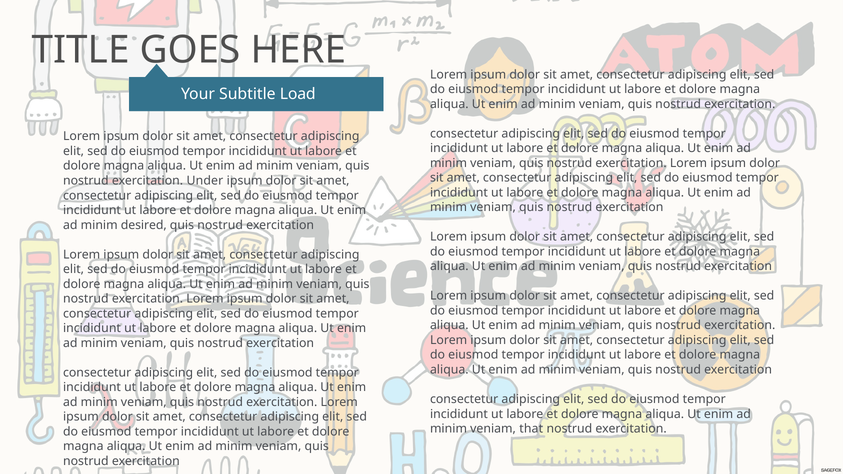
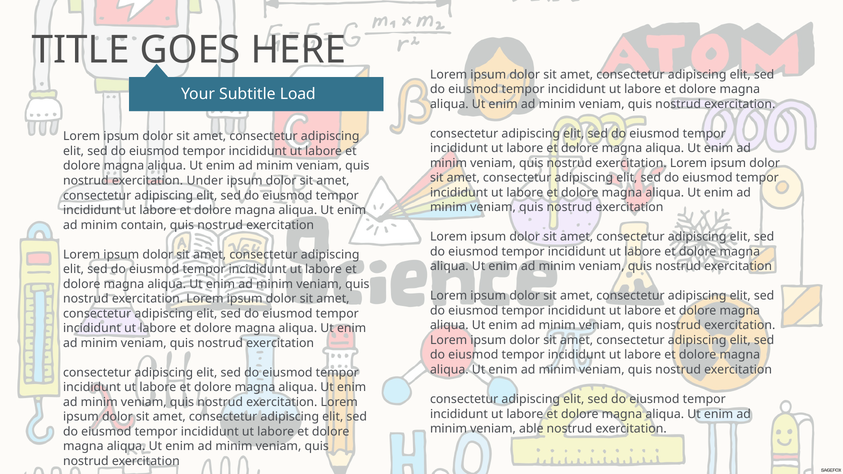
desired: desired -> contain
that: that -> able
